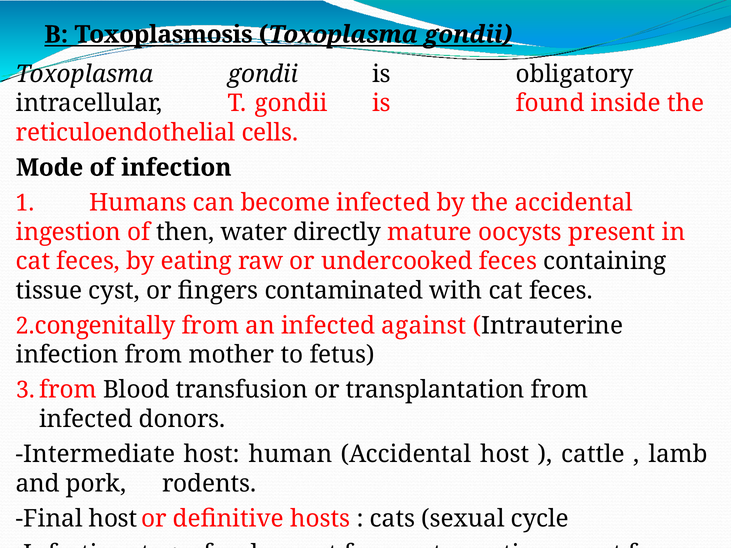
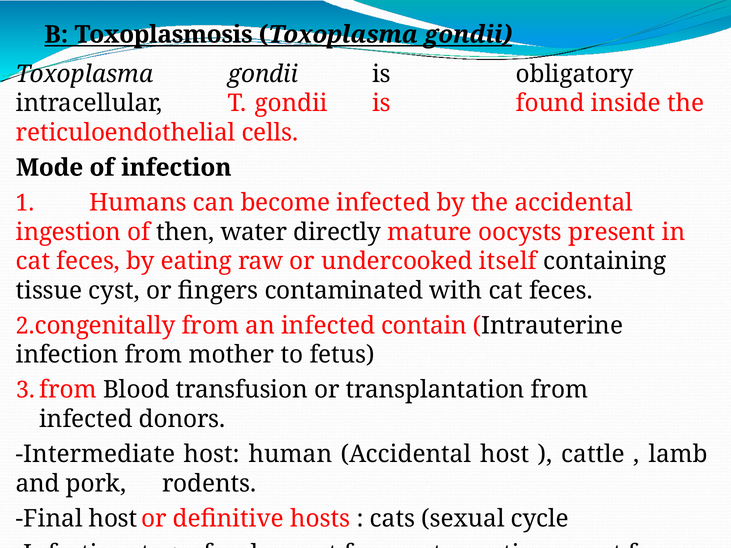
undercooked feces: feces -> itself
against: against -> contain
